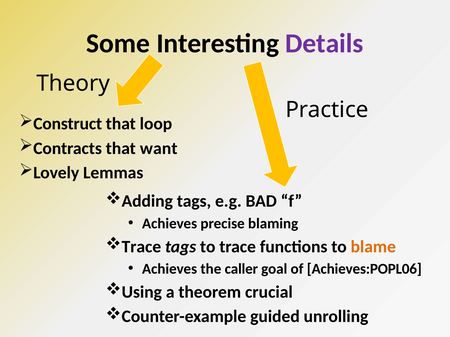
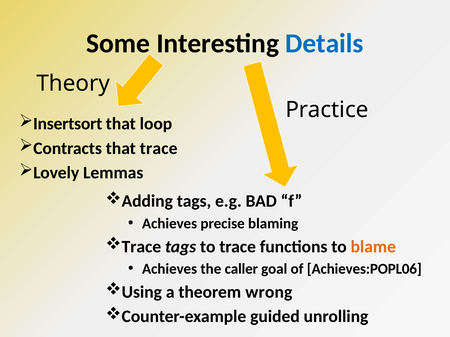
Details colour: purple -> blue
Construct: Construct -> Insertsort
that want: want -> trace
crucial: crucial -> wrong
